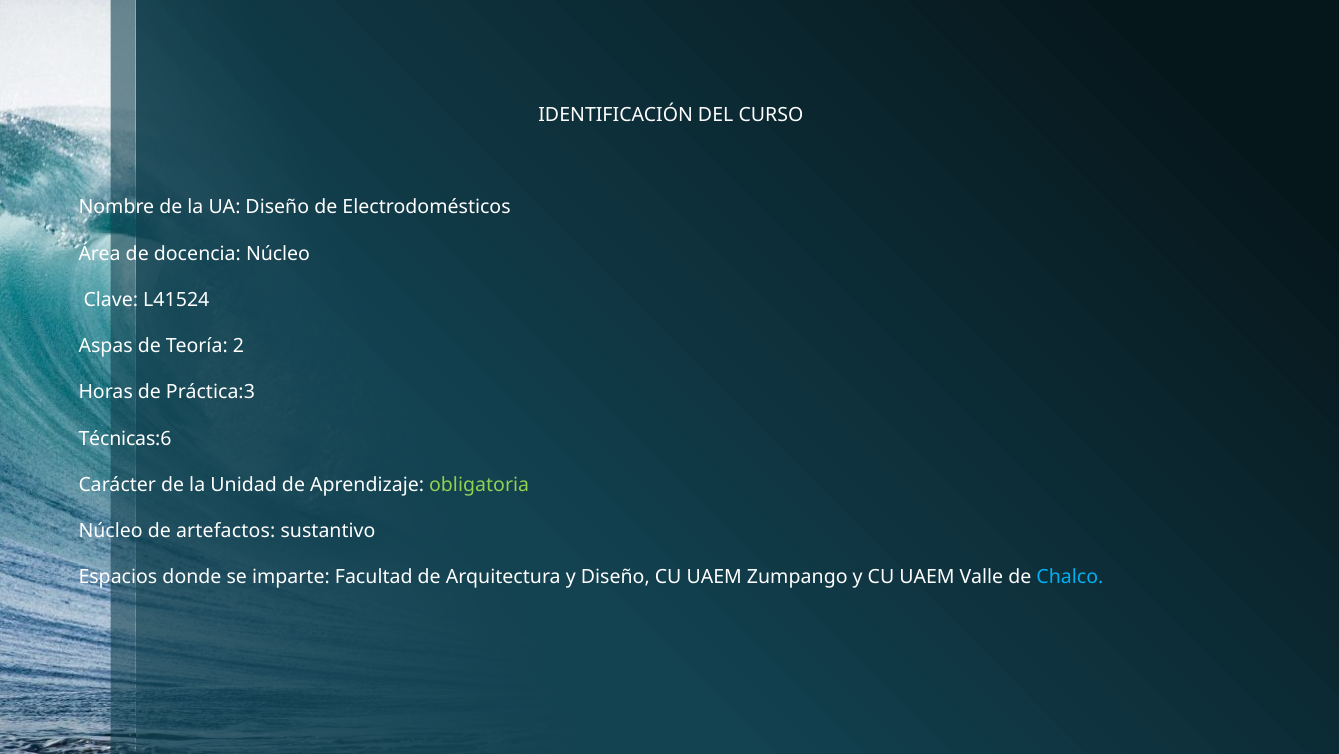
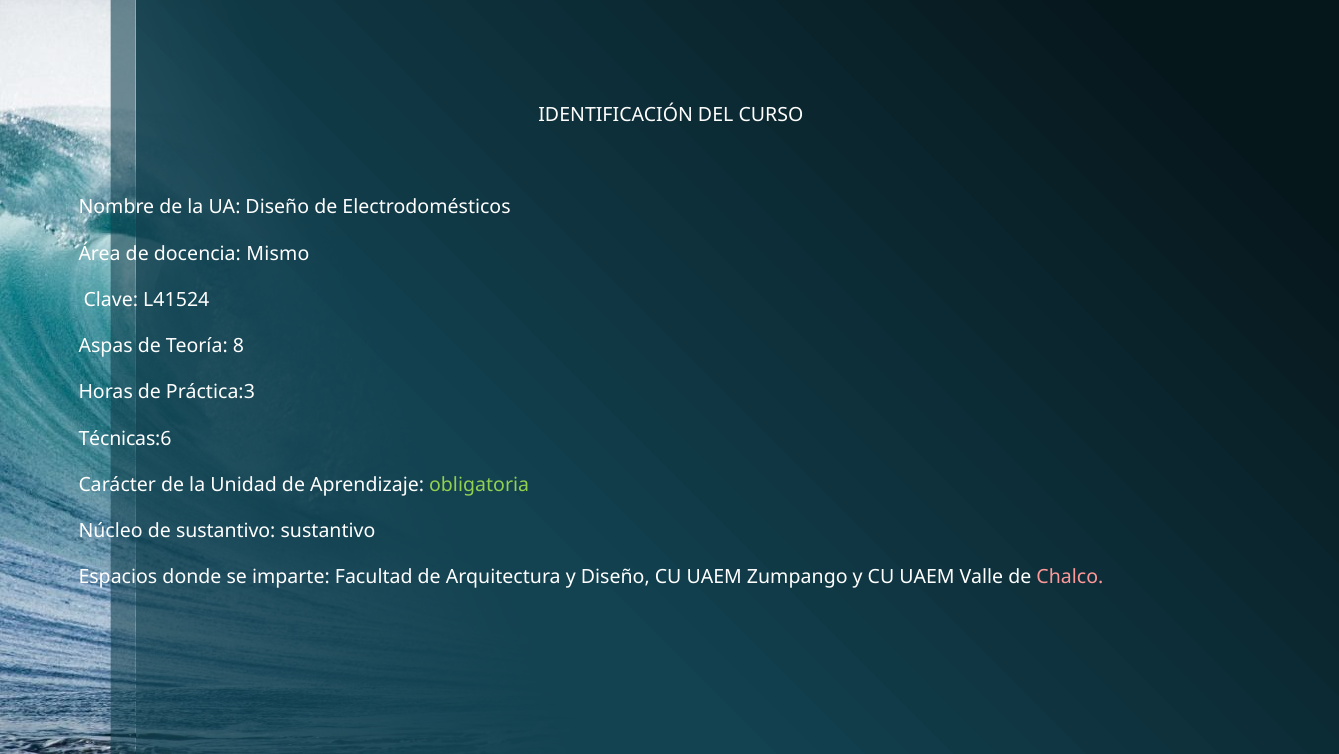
docencia Núcleo: Núcleo -> Mismo
2: 2 -> 8
de artefactos: artefactos -> sustantivo
Chalco colour: light blue -> pink
